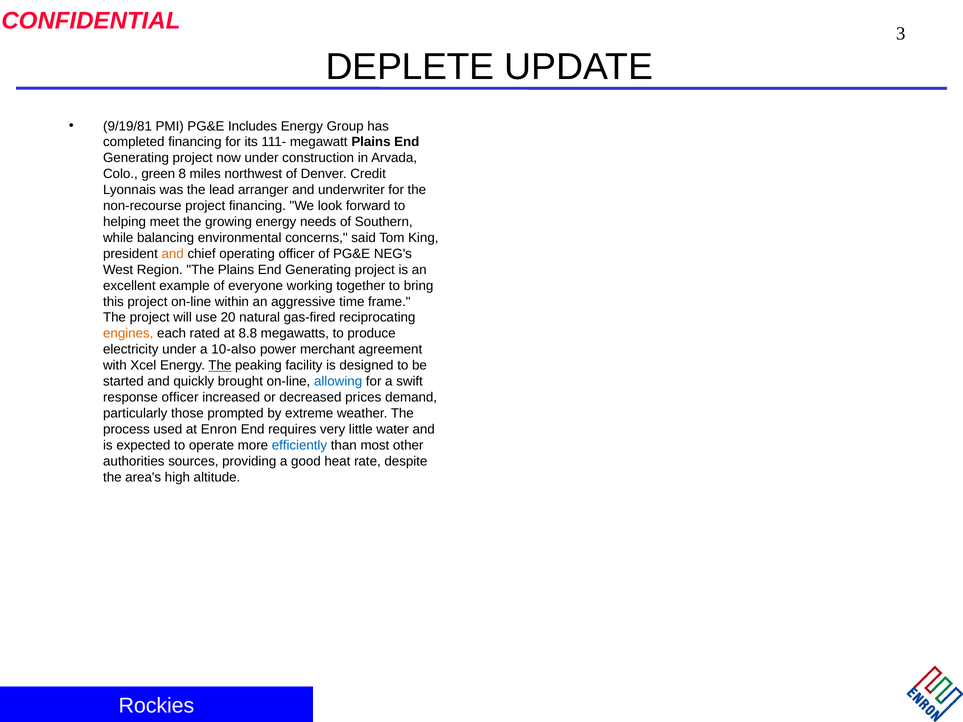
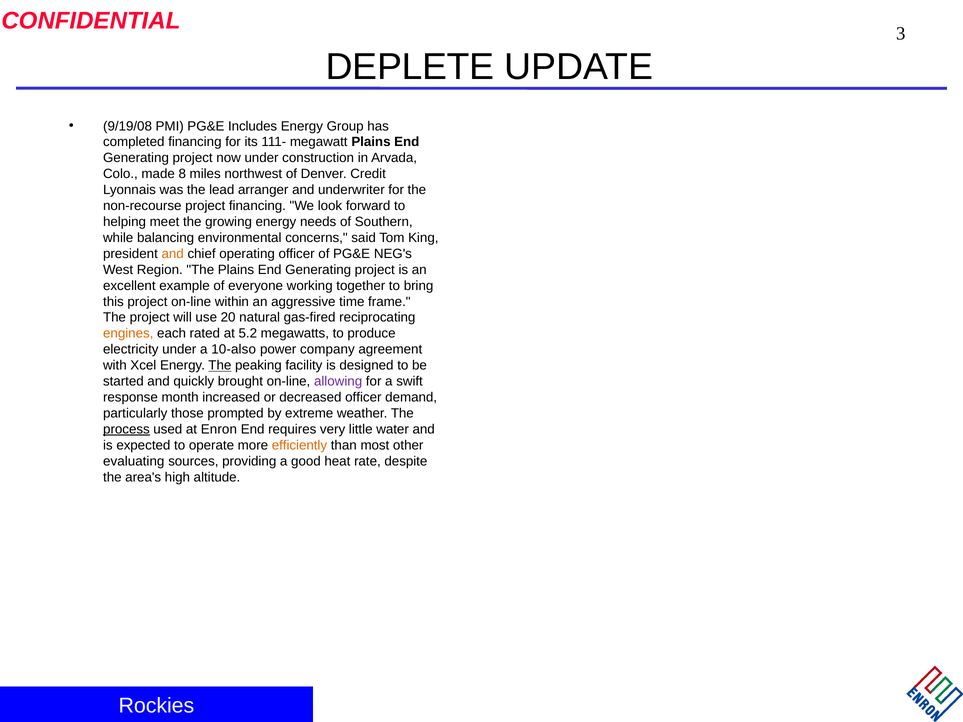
9/19/81: 9/19/81 -> 9/19/08
green: green -> made
8.8: 8.8 -> 5.2
merchant: merchant -> company
allowing colour: blue -> purple
response officer: officer -> month
decreased prices: prices -> officer
process underline: none -> present
efficiently colour: blue -> orange
authorities: authorities -> evaluating
